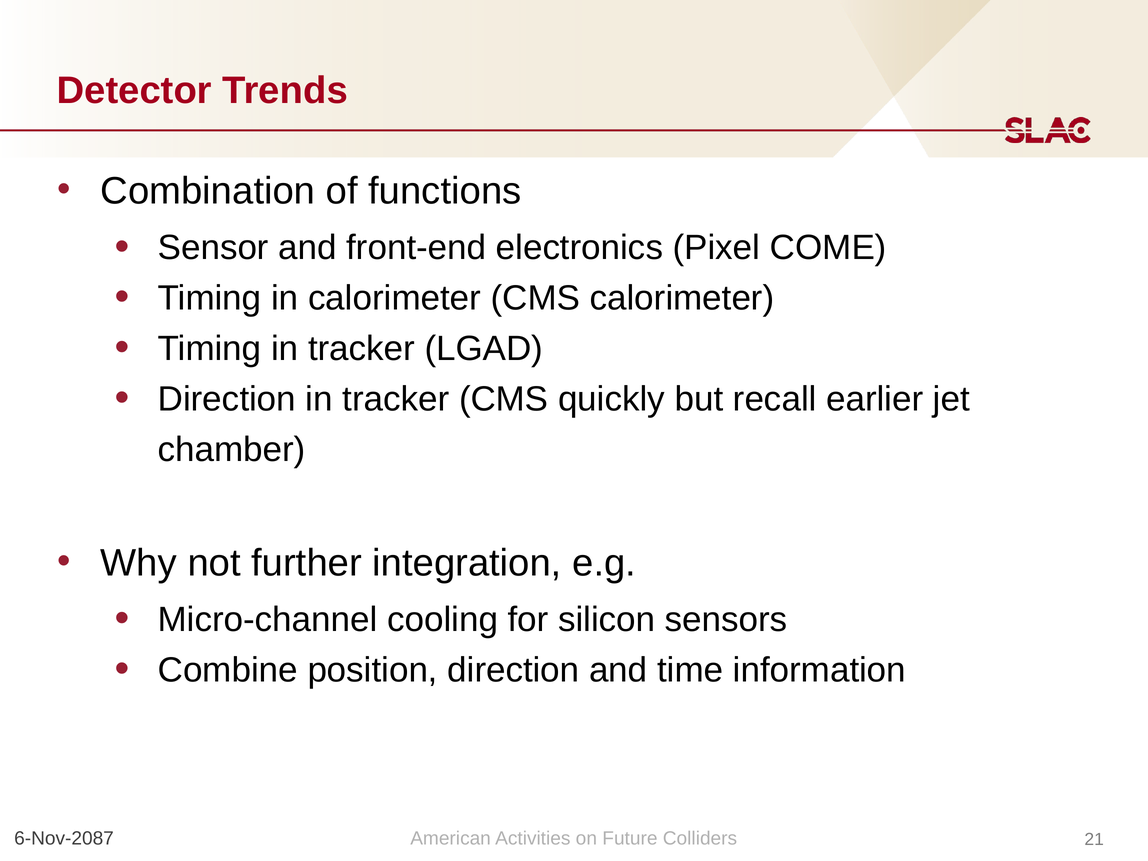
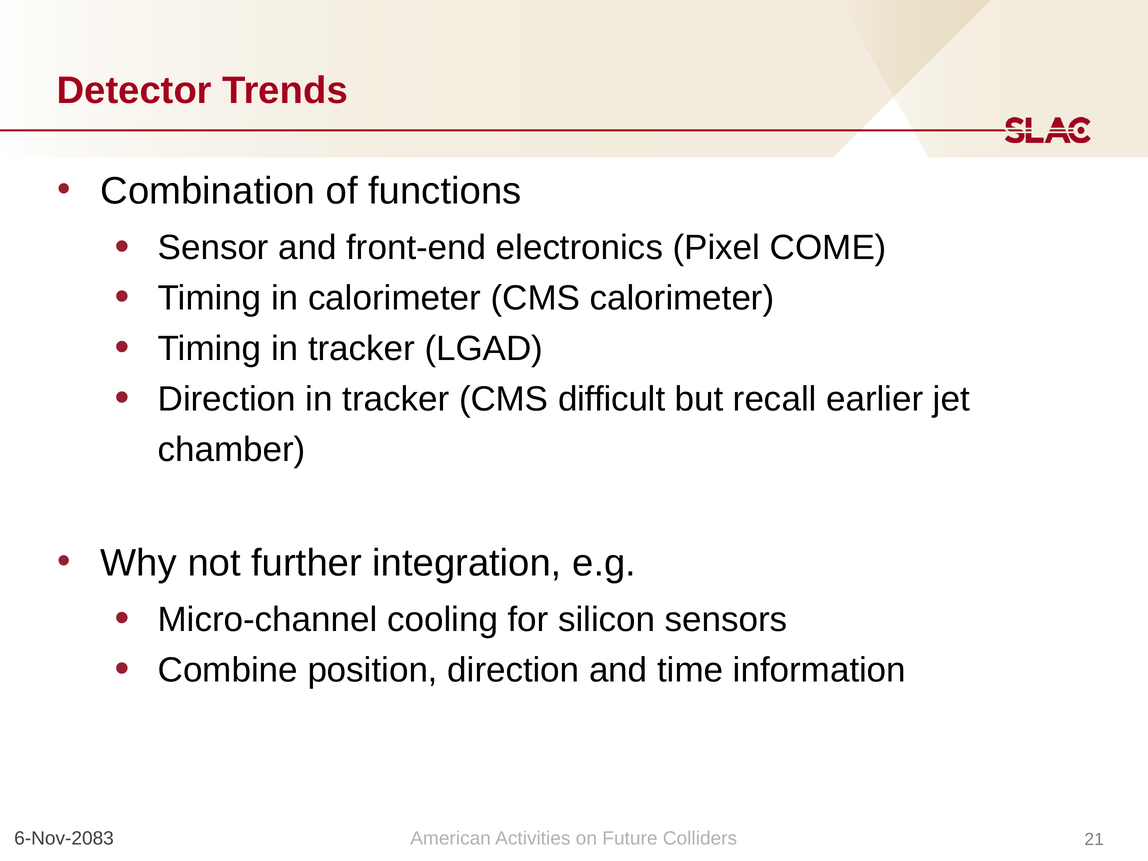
quickly: quickly -> difficult
6-Nov-2087: 6-Nov-2087 -> 6-Nov-2083
